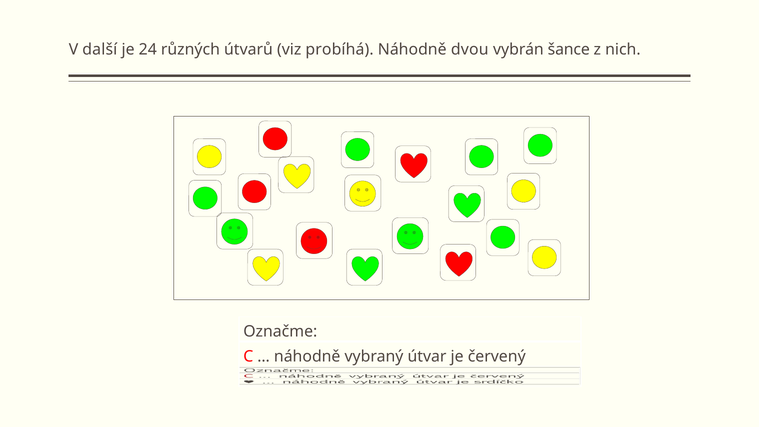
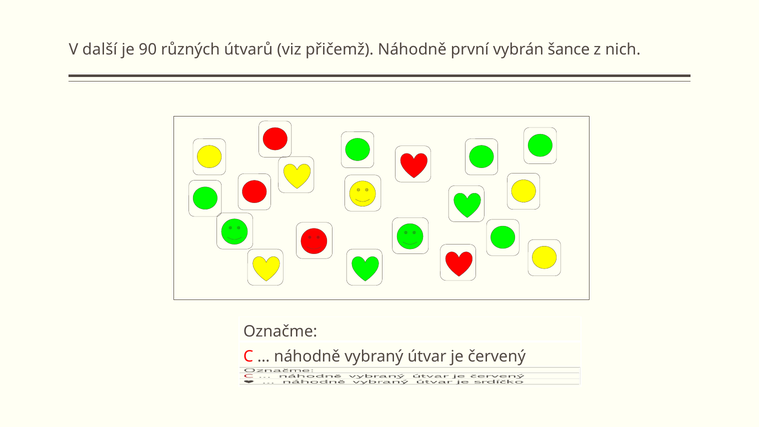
24: 24 -> 90
probíhá: probíhá -> přičemž
dvou: dvou -> první
